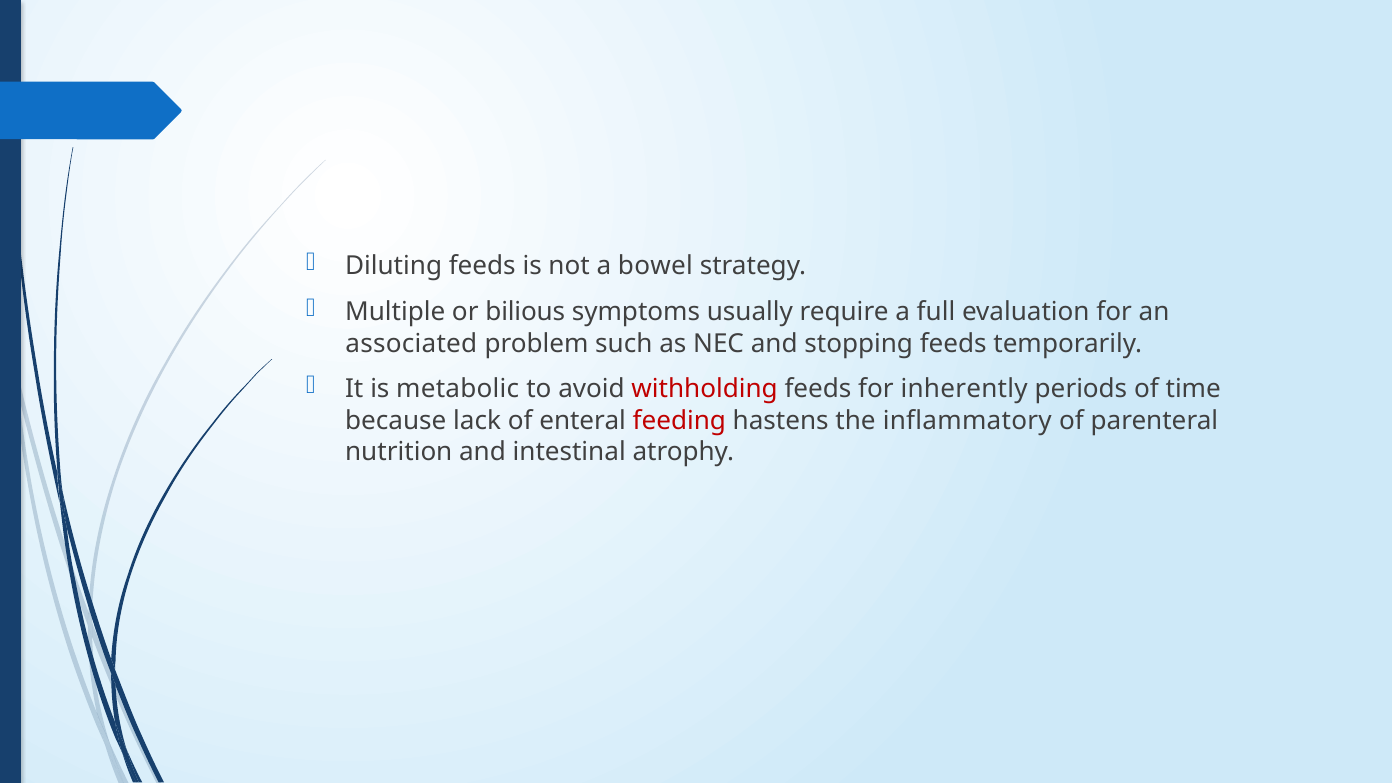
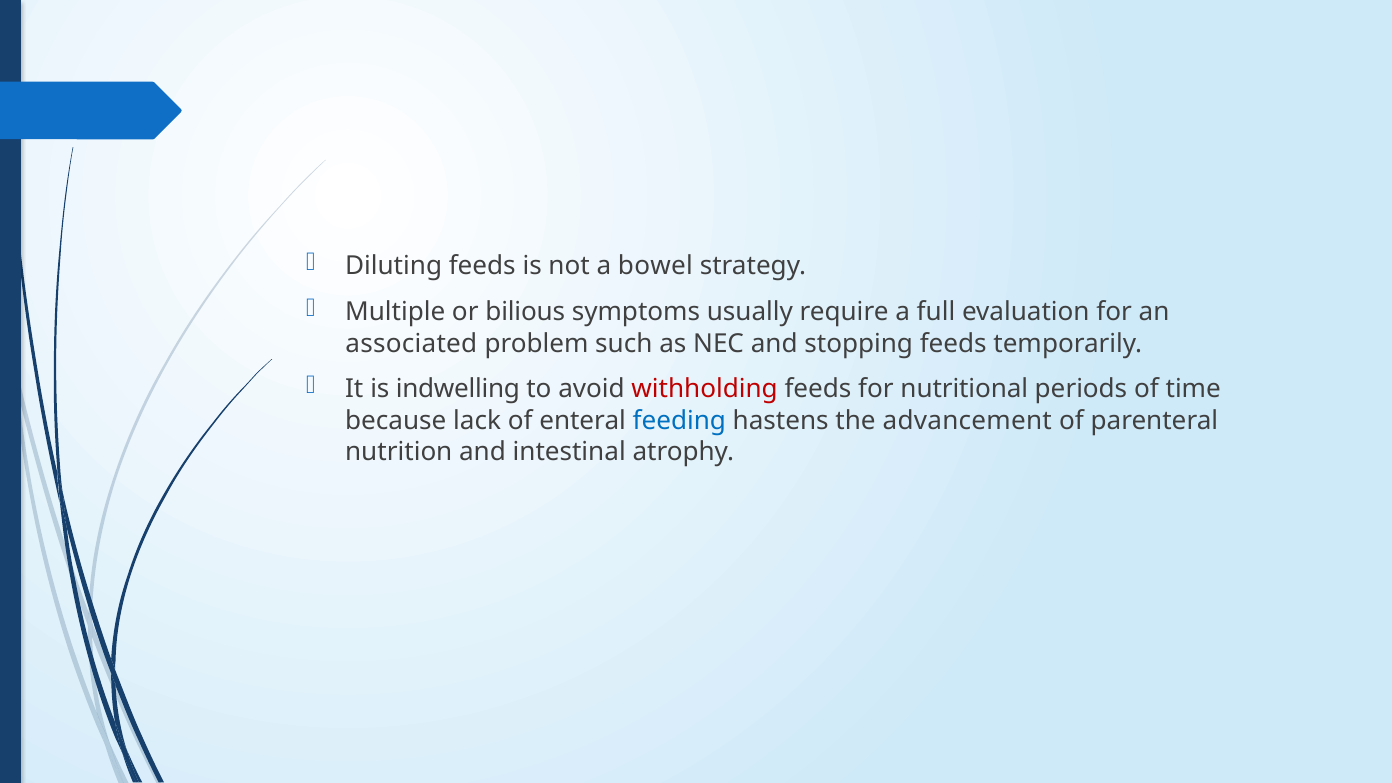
metabolic: metabolic -> indwelling
inherently: inherently -> nutritional
feeding colour: red -> blue
inflammatory: inflammatory -> advancement
